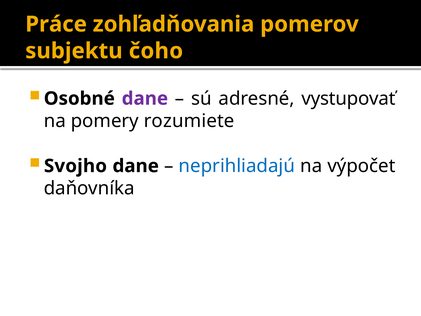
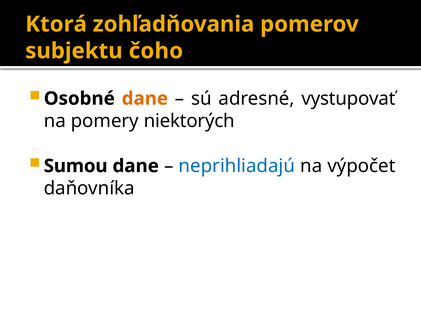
Práce: Práce -> Ktorá
dane at (145, 98) colour: purple -> orange
rozumiete: rozumiete -> niektorých
Svojho: Svojho -> Sumou
